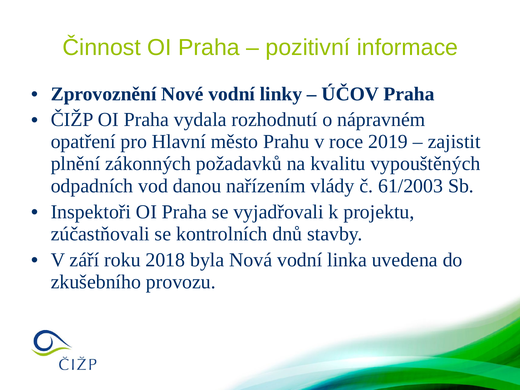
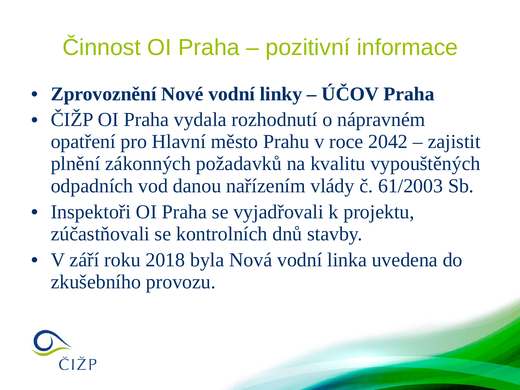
2019: 2019 -> 2042
